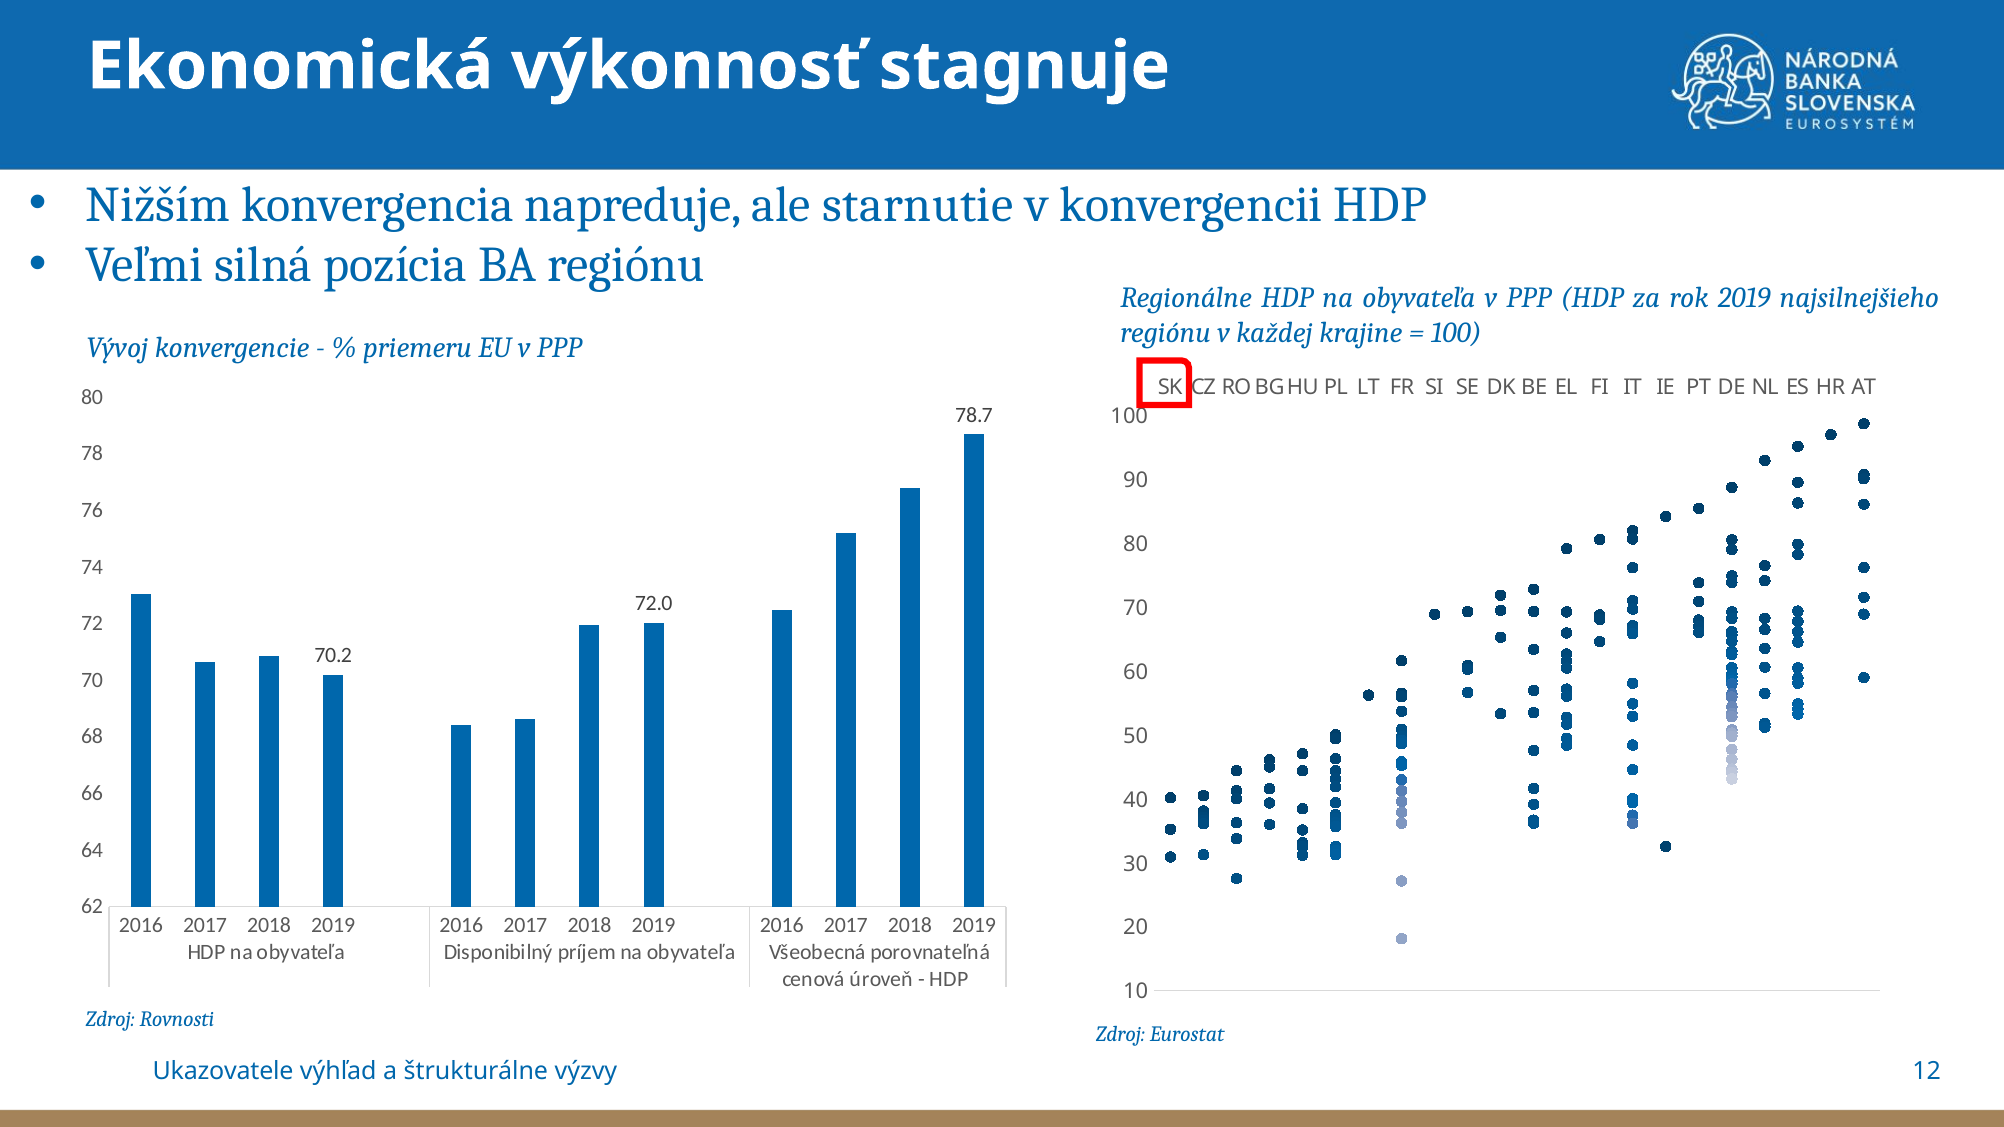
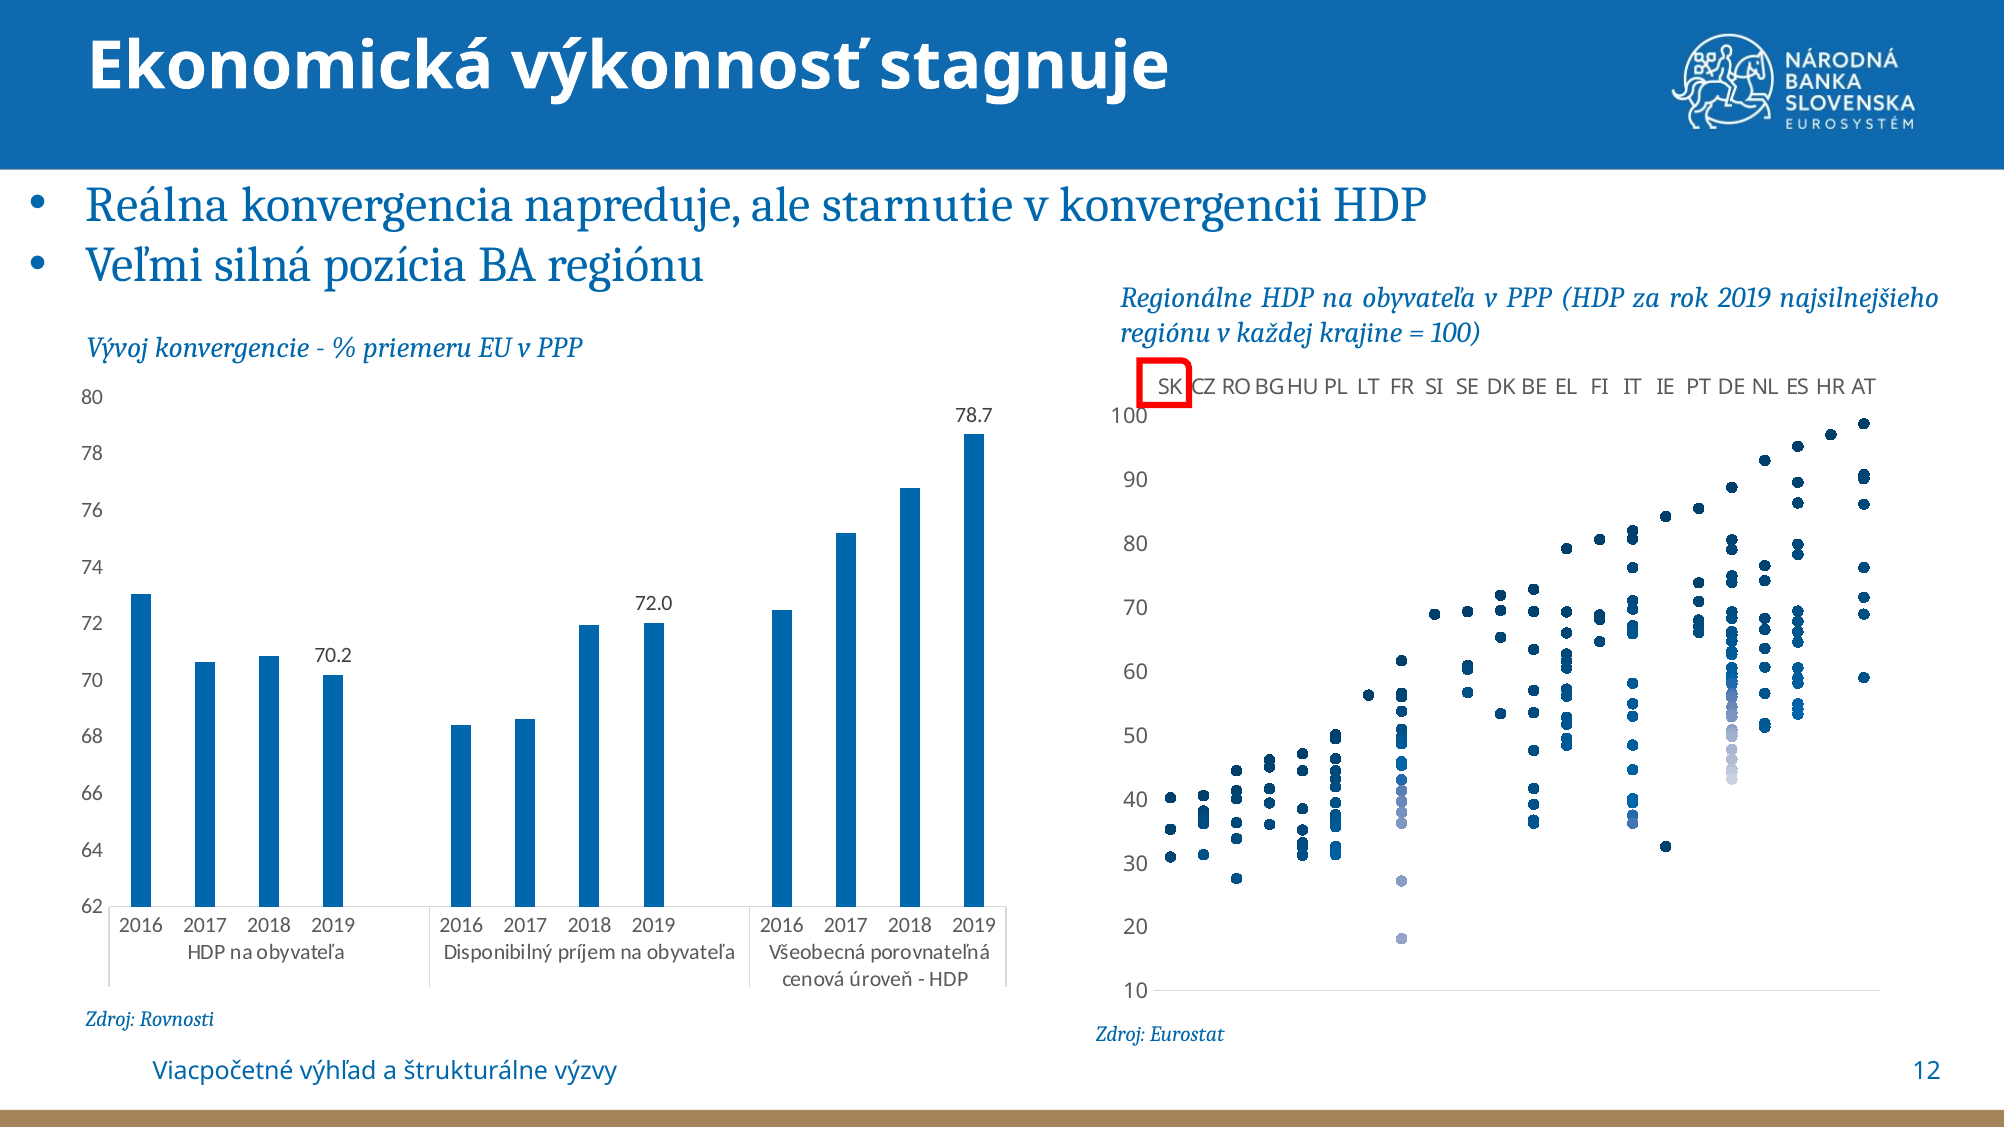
Nižším: Nižším -> Reálna
Ukazovatele: Ukazovatele -> Viacpočetné
